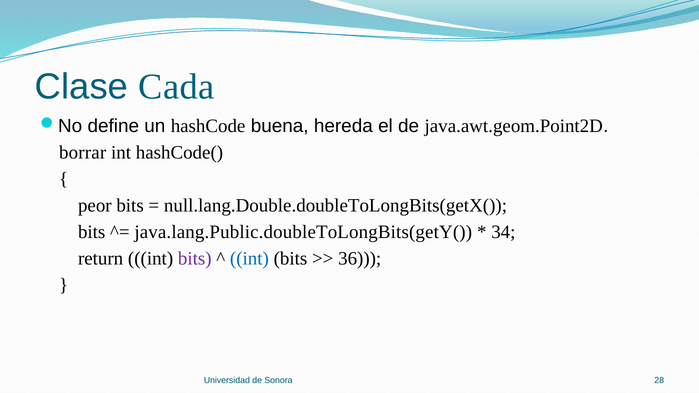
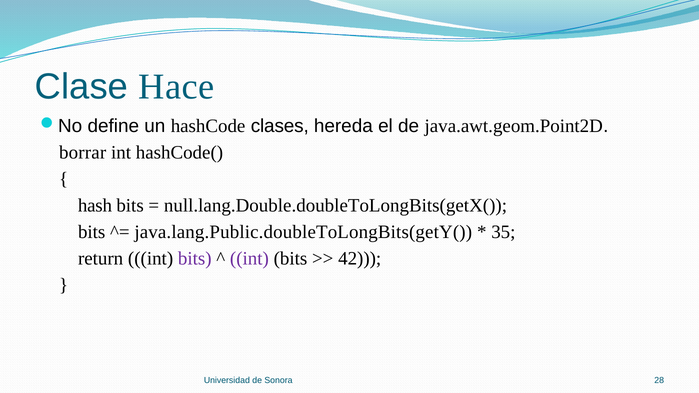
Cada: Cada -> Hace
buena: buena -> clases
peor: peor -> hash
34: 34 -> 35
int at (249, 259) colour: blue -> purple
36: 36 -> 42
